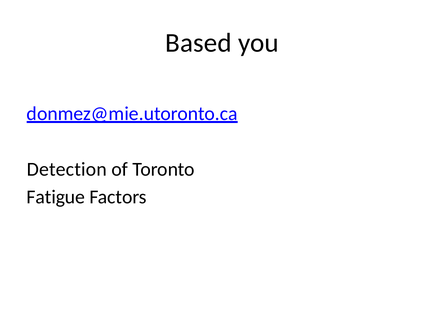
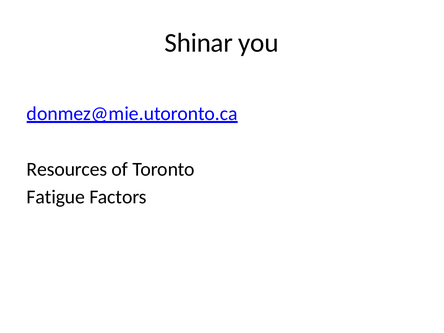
Based: Based -> Shinar
Detection: Detection -> Resources
